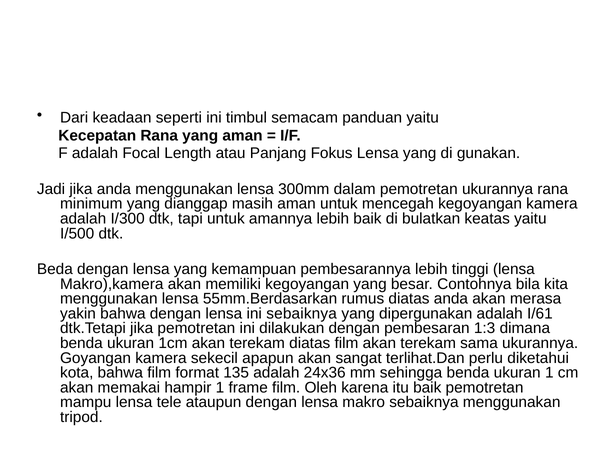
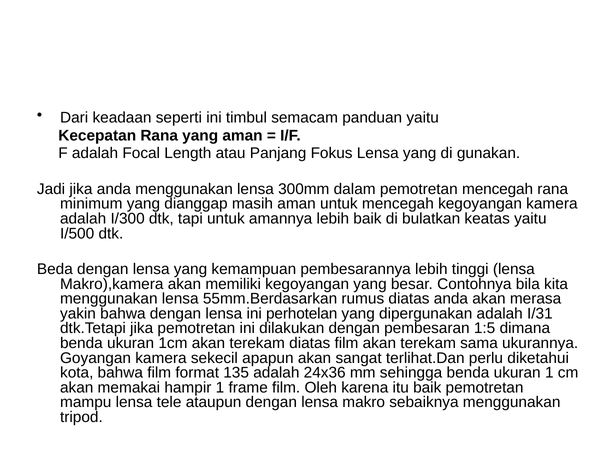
pemotretan ukurannya: ukurannya -> mencegah
ini sebaiknya: sebaiknya -> perhotelan
I/61: I/61 -> I/31
1:3: 1:3 -> 1:5
